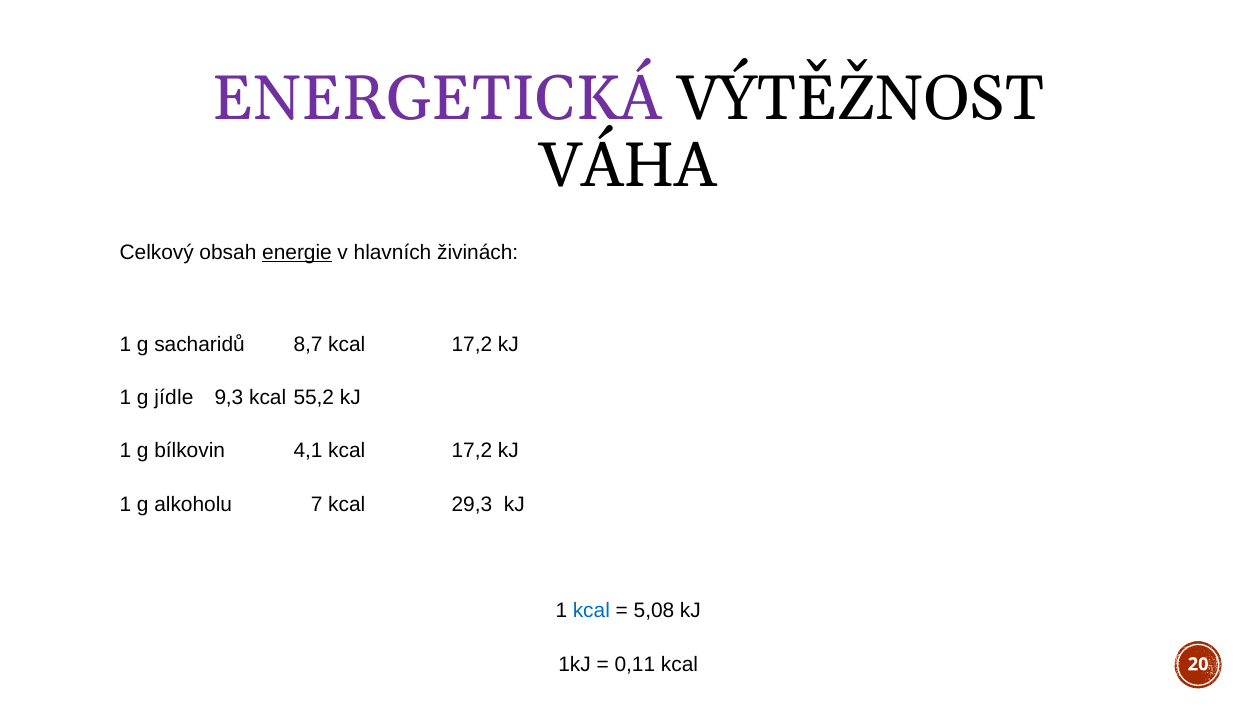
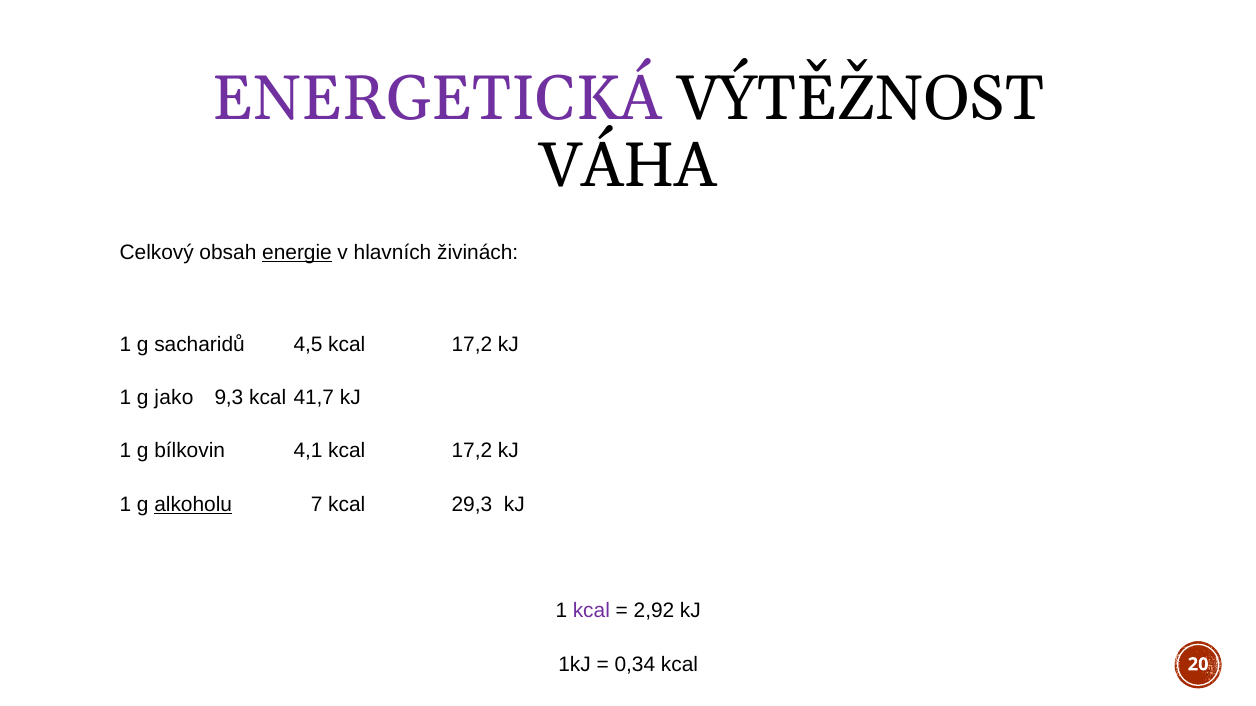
8,7: 8,7 -> 4,5
jídle: jídle -> jako
55,2: 55,2 -> 41,7
alkoholu underline: none -> present
kcal at (591, 611) colour: blue -> purple
5,08: 5,08 -> 2,92
0,11: 0,11 -> 0,34
